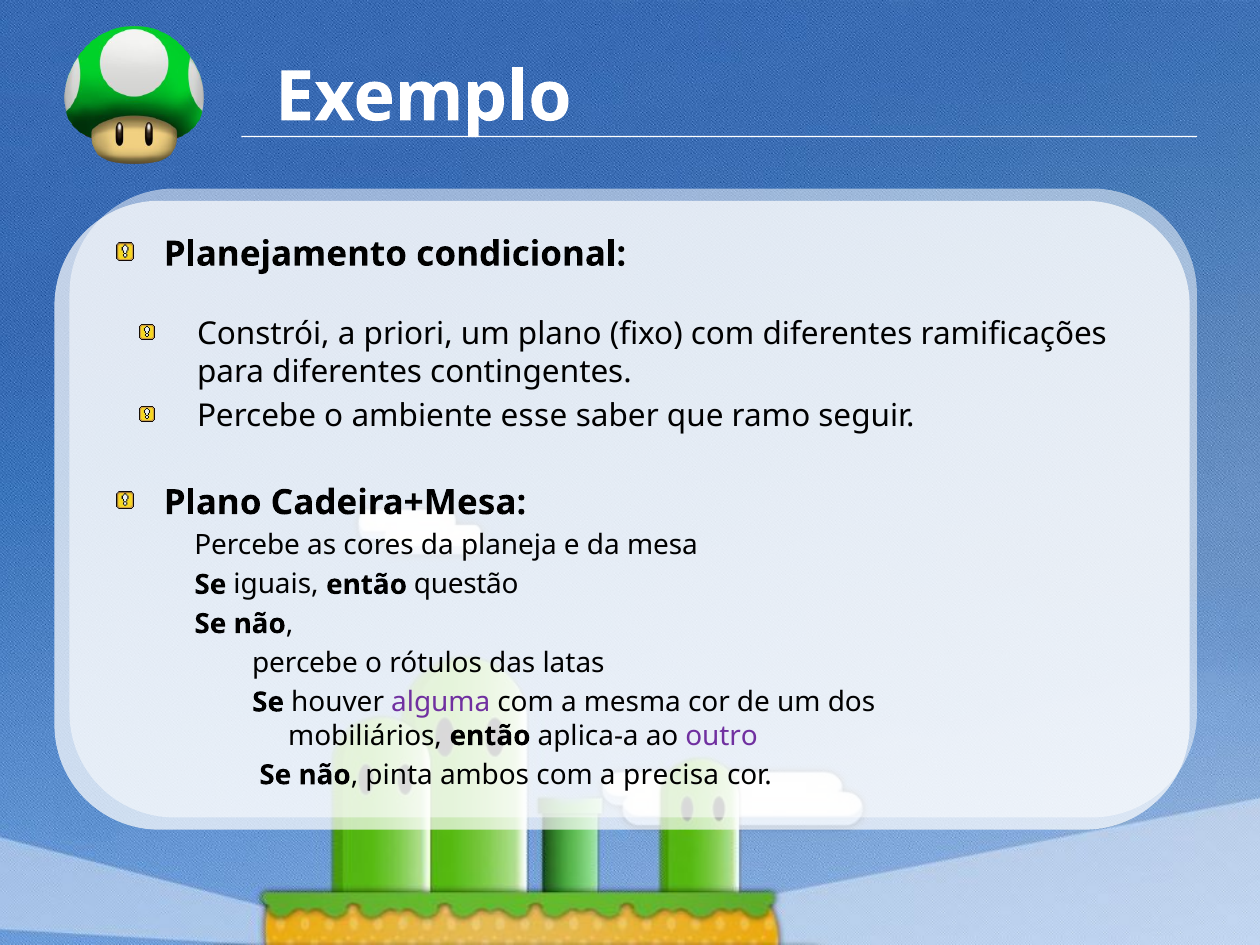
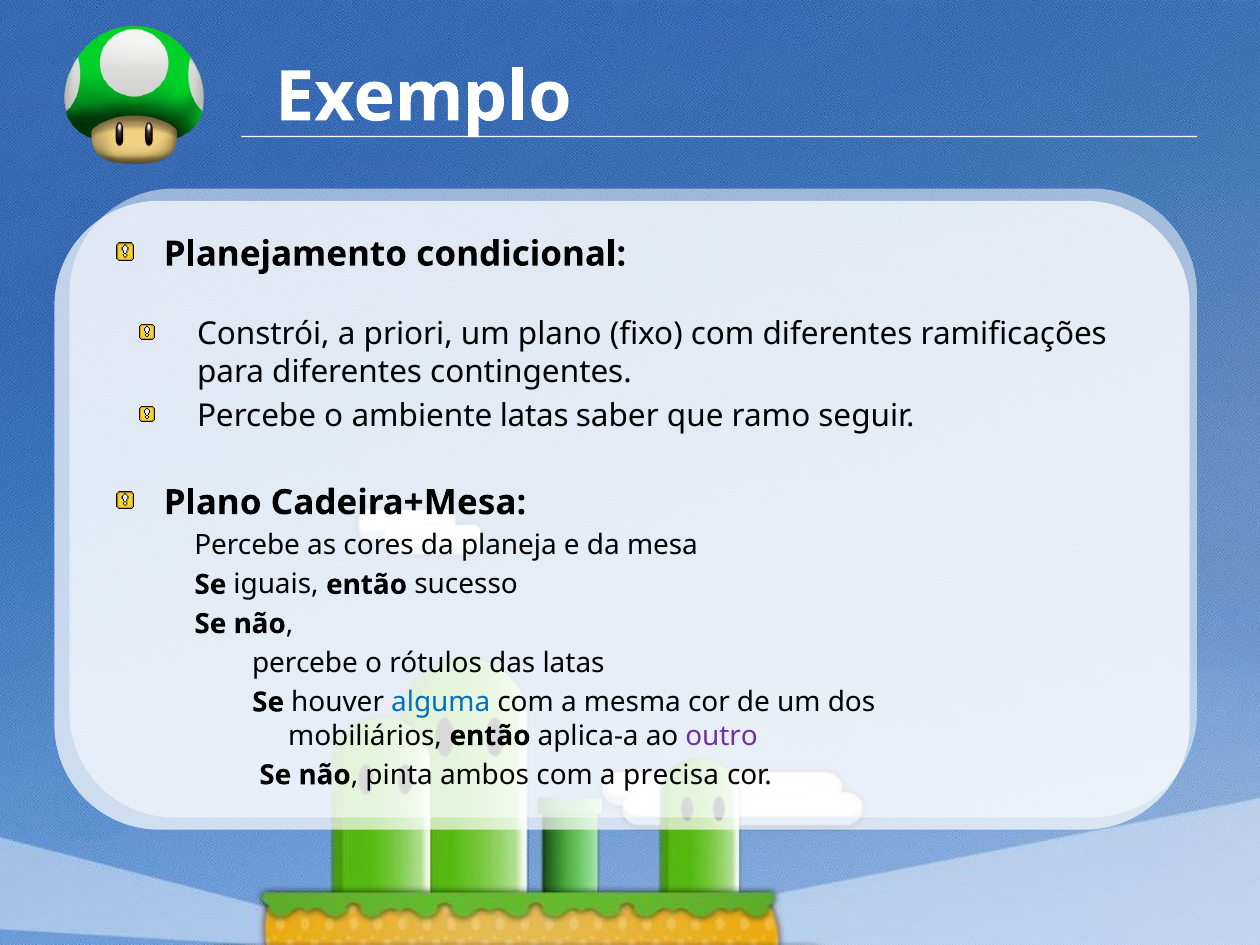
ambiente esse: esse -> latas
questão: questão -> sucesso
alguma colour: purple -> blue
